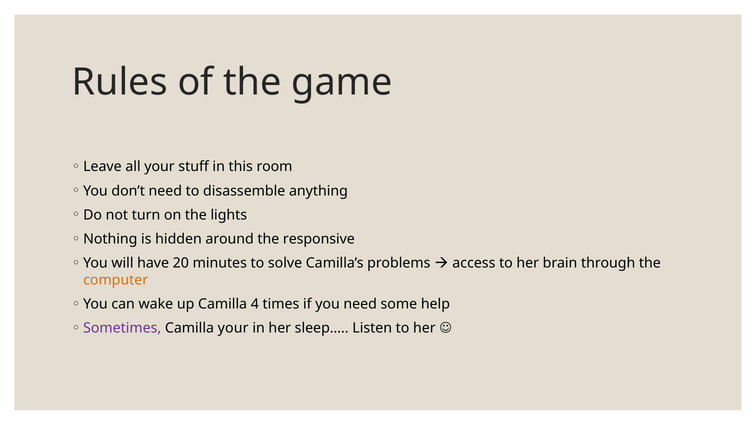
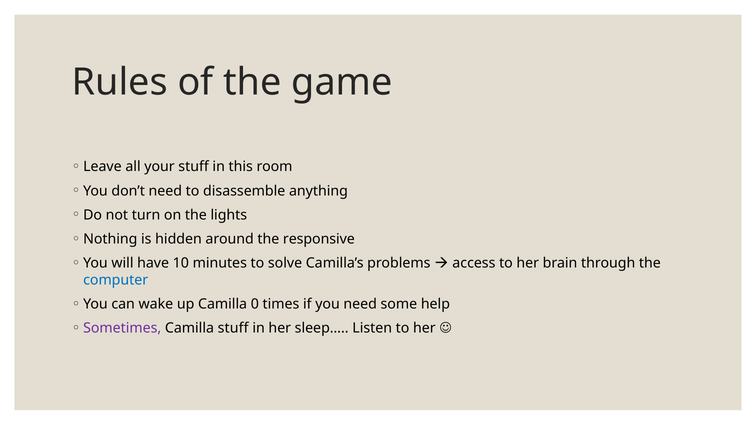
20: 20 -> 10
computer colour: orange -> blue
4: 4 -> 0
Camilla your: your -> stuff
